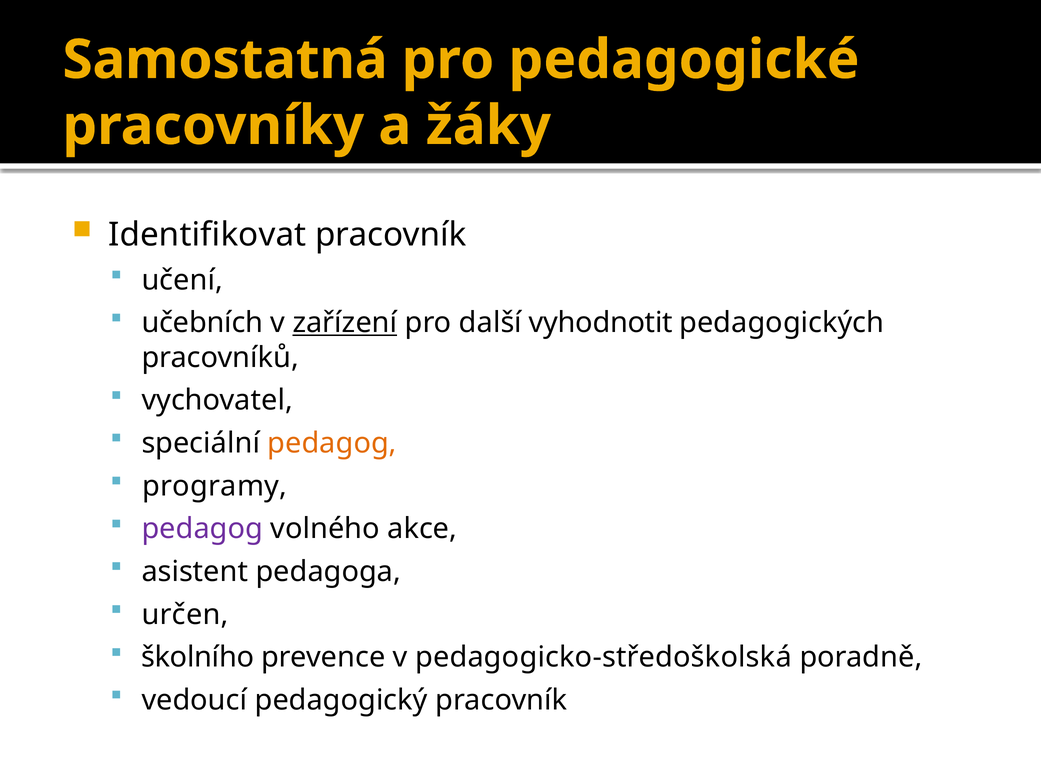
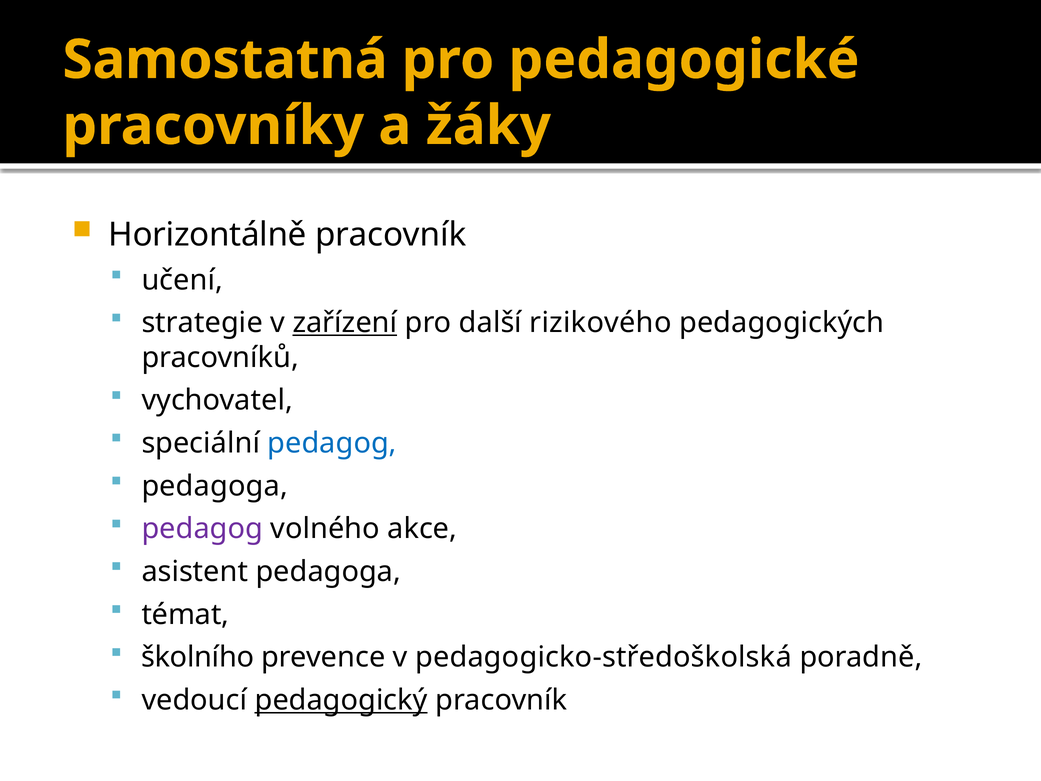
Identifikovat: Identifikovat -> Horizontálně
učebních: učebních -> strategie
vyhodnotit: vyhodnotit -> rizikového
pedagog at (332, 443) colour: orange -> blue
programy at (215, 486): programy -> pedagoga
určen: určen -> témat
pedagogický underline: none -> present
